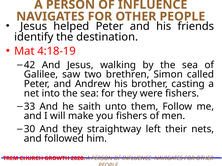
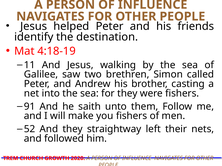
42: 42 -> 11
33: 33 -> 91
30: 30 -> 52
